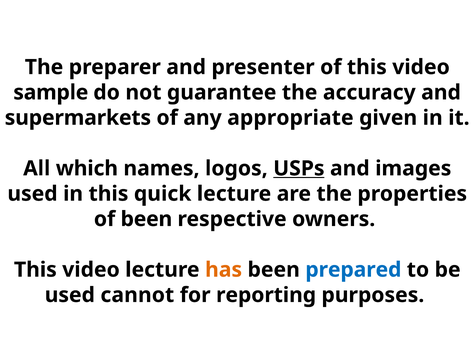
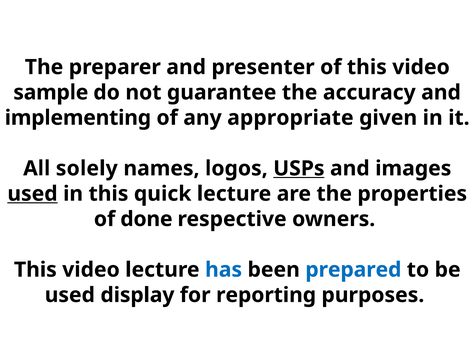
supermarkets: supermarkets -> implementing
which: which -> solely
used at (32, 194) underline: none -> present
of been: been -> done
has colour: orange -> blue
cannot: cannot -> display
